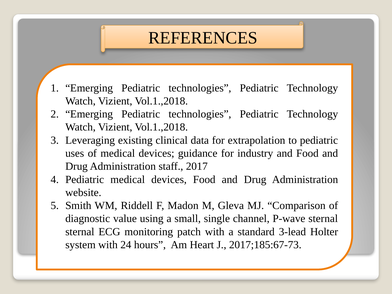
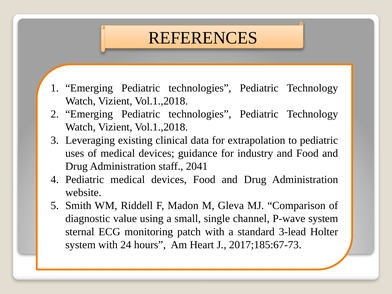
2017: 2017 -> 2041
P-wave sternal: sternal -> system
